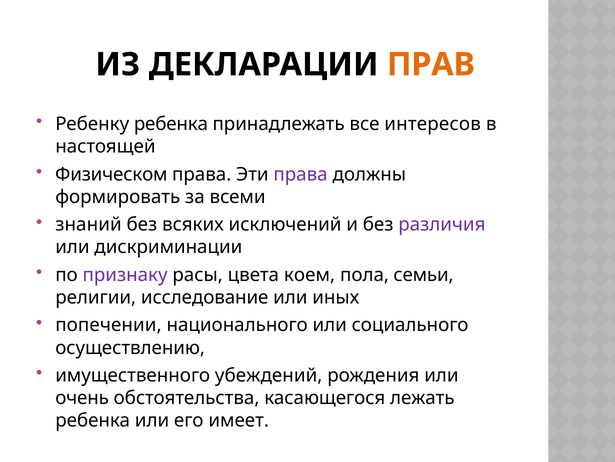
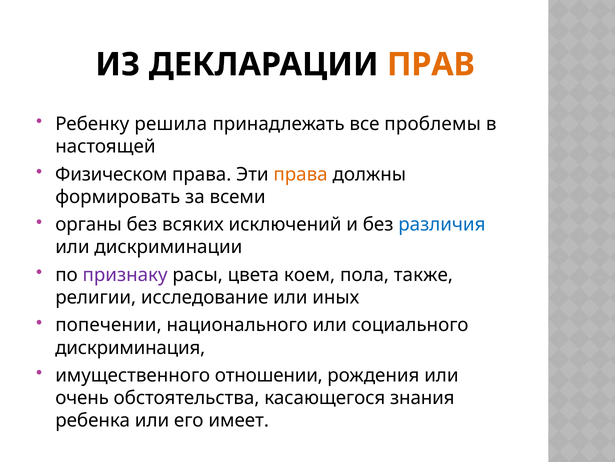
Ребенку ребенка: ребенка -> решила
интересов: интересов -> проблемы
права at (301, 174) colour: purple -> orange
знаний: знаний -> органы
различия colour: purple -> blue
семьи: семьи -> также
осуществлению: осуществлению -> дискриминация
убеждений: убеждений -> отношении
лежать: лежать -> знания
